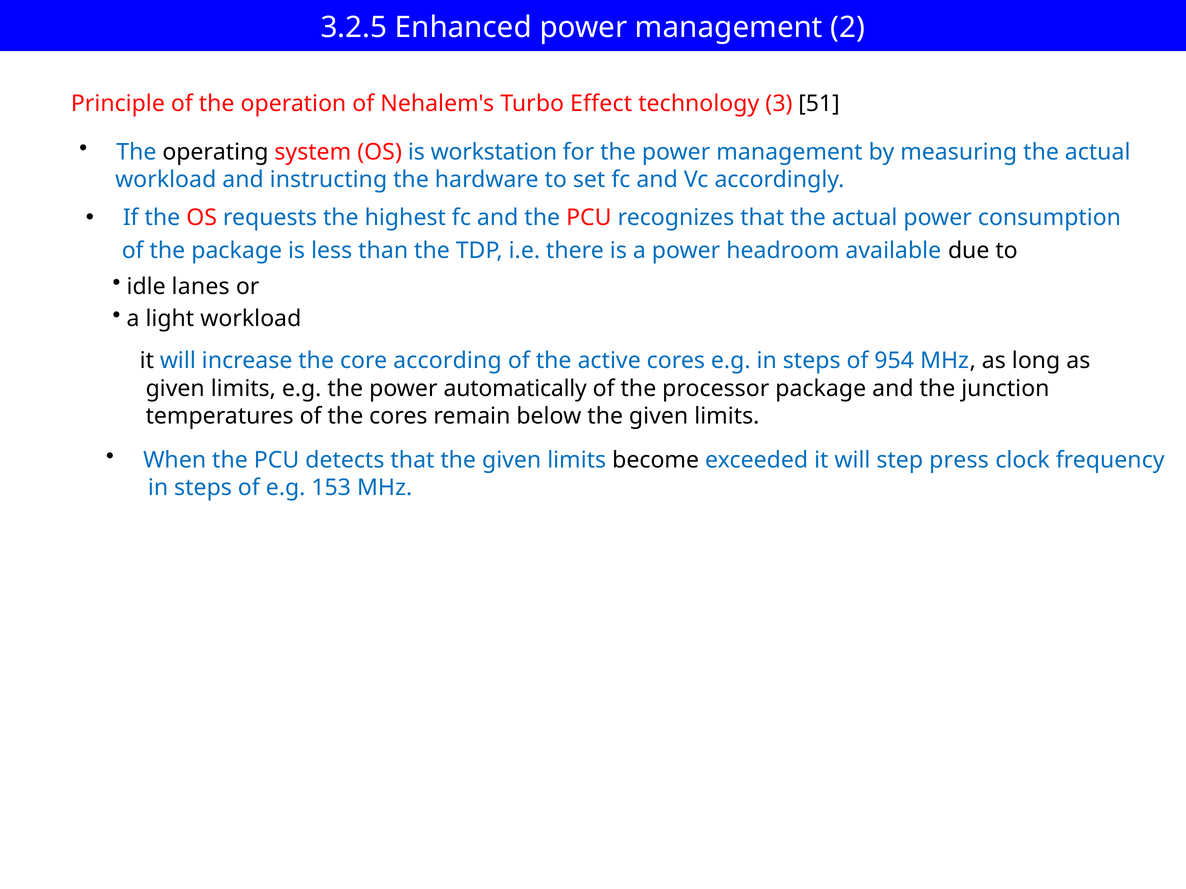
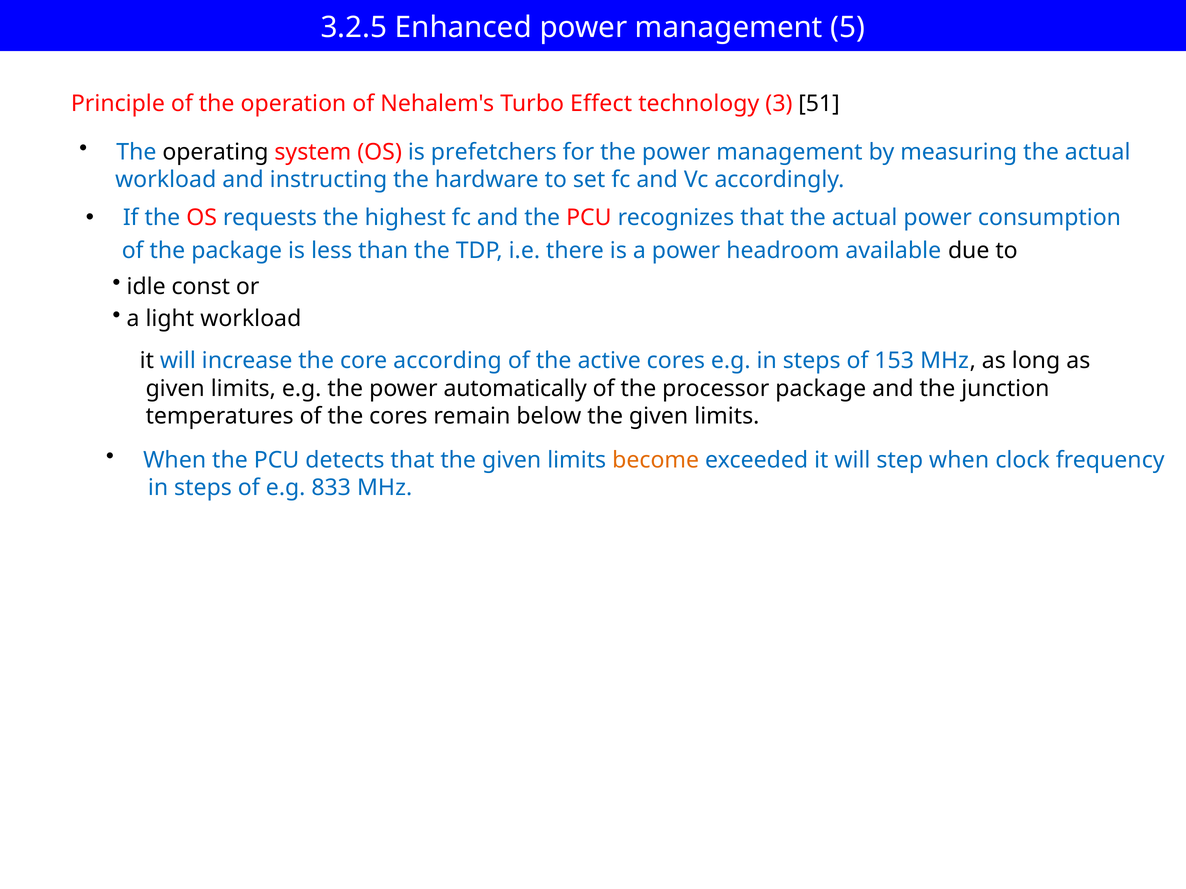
2: 2 -> 5
workstation: workstation -> prefetchers
lanes: lanes -> const
954: 954 -> 153
become colour: black -> orange
step press: press -> when
153: 153 -> 833
